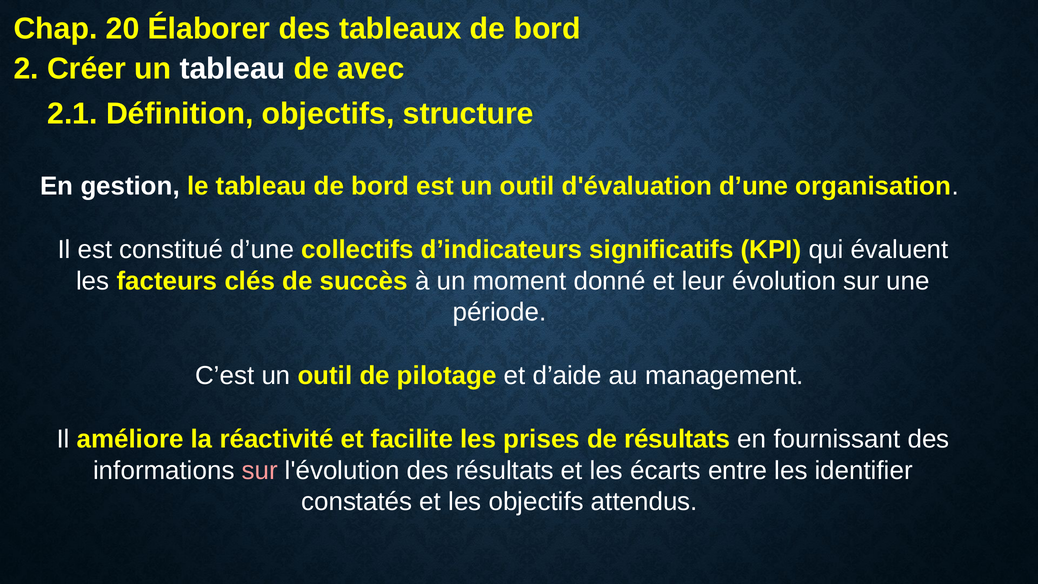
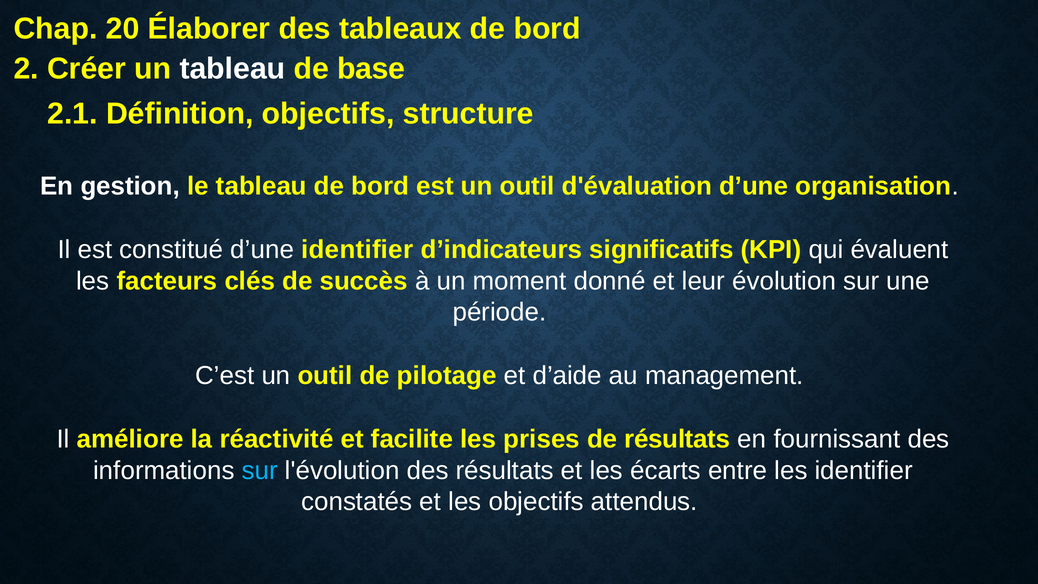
avec: avec -> base
d’une collectifs: collectifs -> identifier
sur at (260, 470) colour: pink -> light blue
